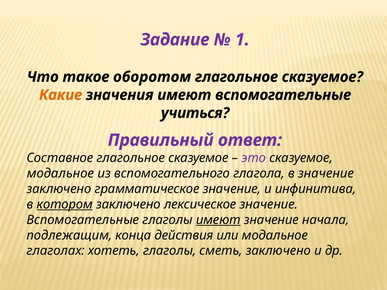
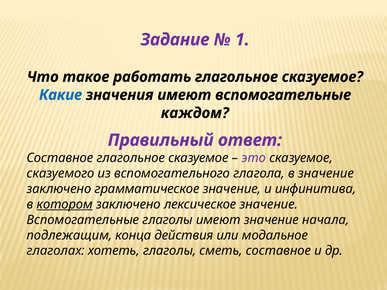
оборотом: оборотом -> работать
Какие colour: orange -> blue
учиться: учиться -> каждом
модальное at (60, 174): модальное -> сказуемого
имеют at (218, 220) underline: present -> none
сметь заключено: заключено -> составное
